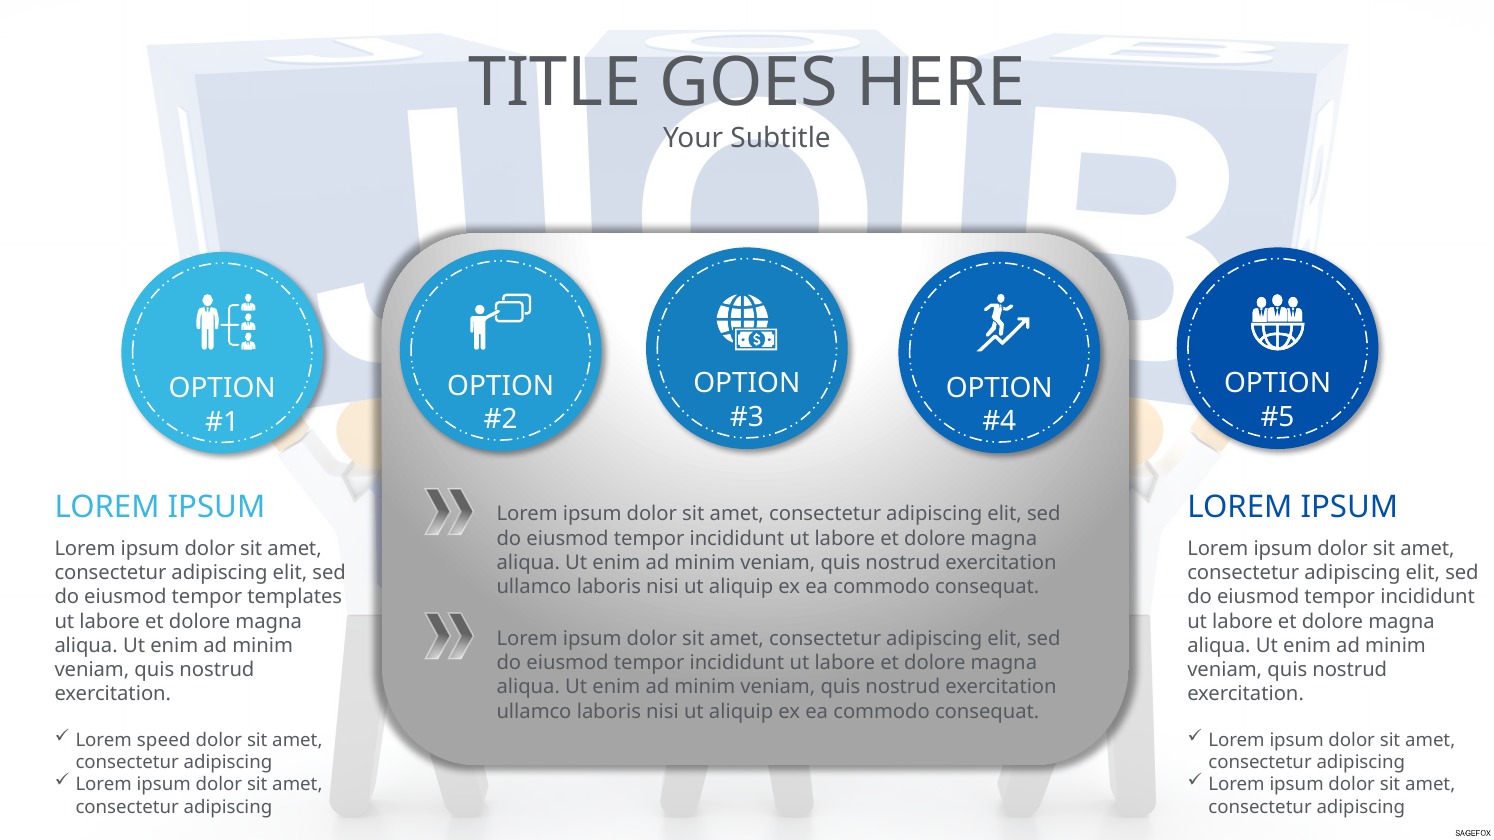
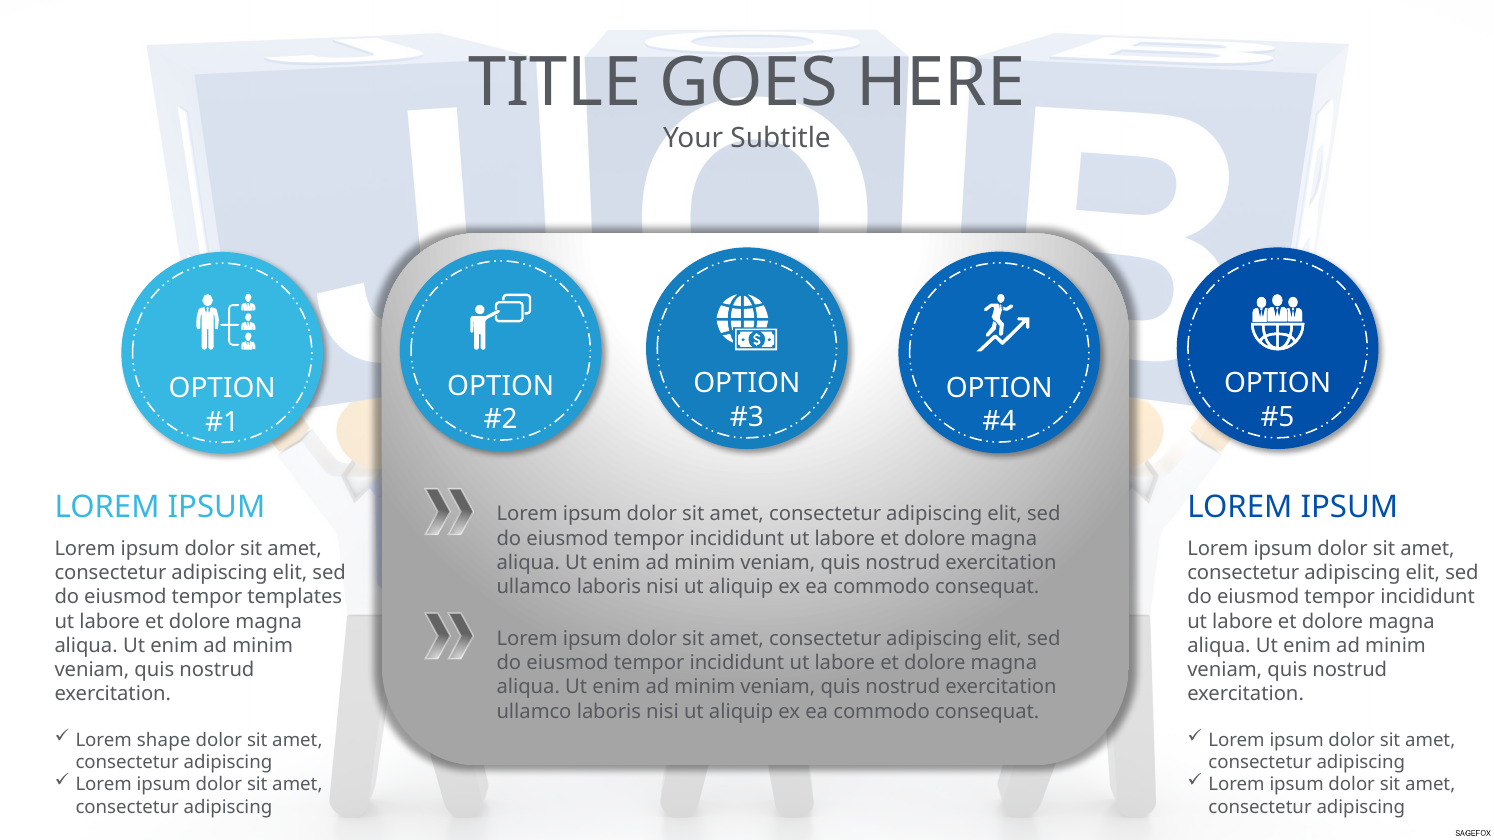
speed: speed -> shape
